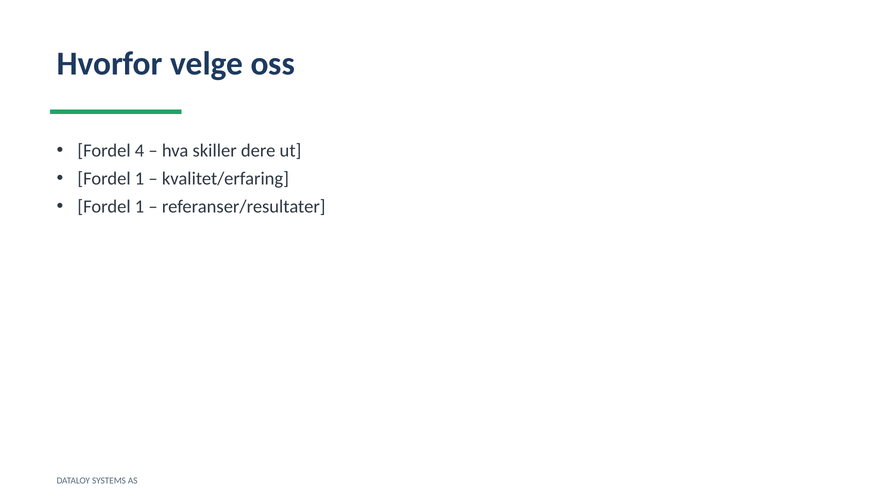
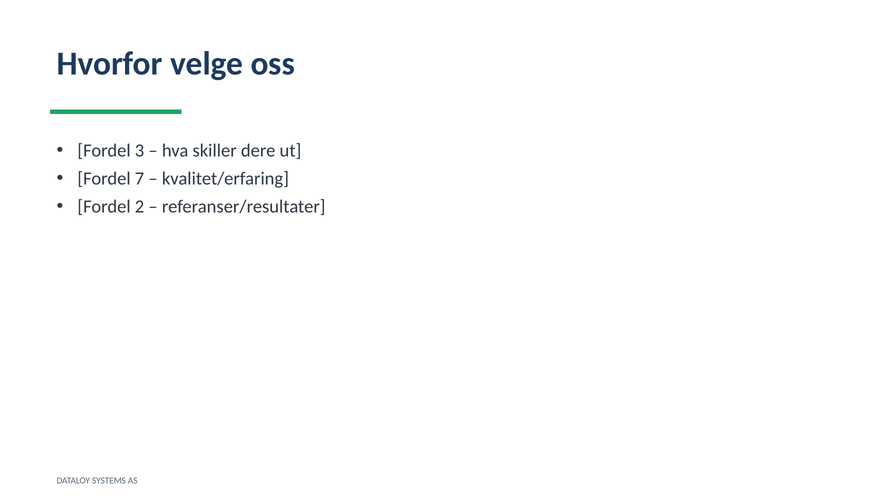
4: 4 -> 3
1 at (140, 179): 1 -> 7
1 at (140, 206): 1 -> 2
